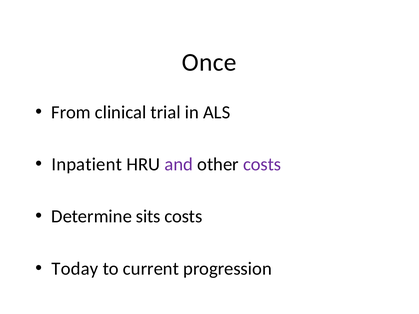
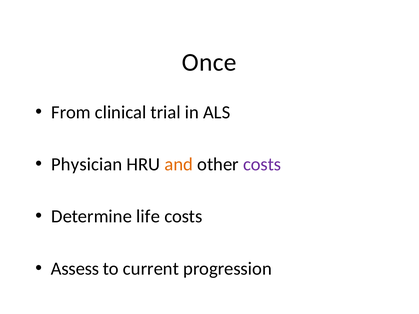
Inpatient: Inpatient -> Physician
and colour: purple -> orange
sits: sits -> life
Today: Today -> Assess
